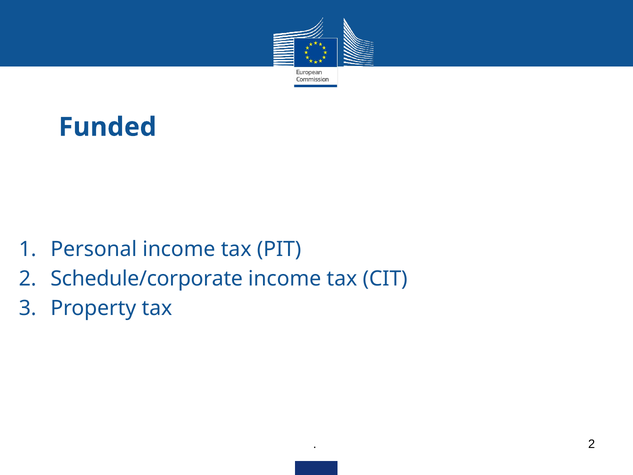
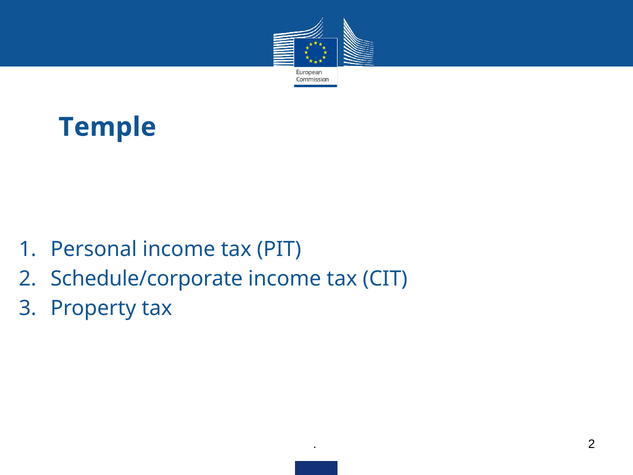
Funded: Funded -> Temple
